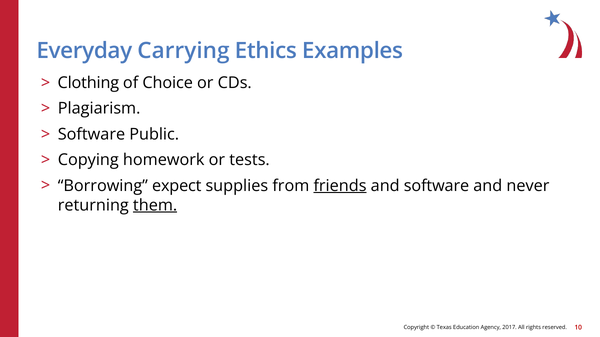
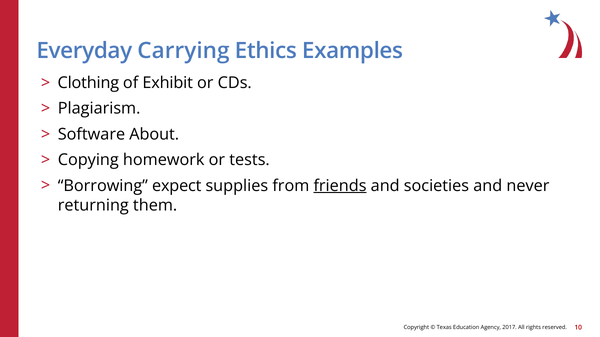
Choice: Choice -> Exhibit
Public: Public -> About
and software: software -> societies
them underline: present -> none
